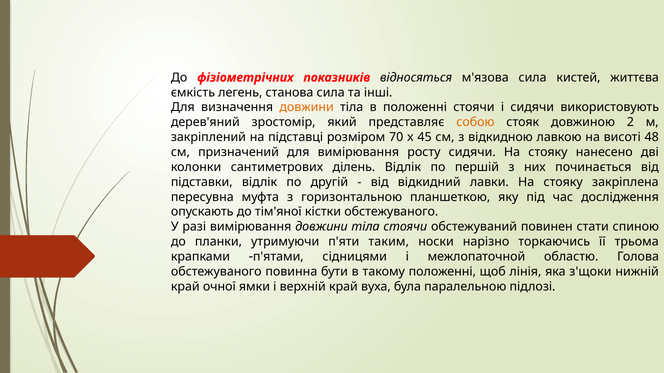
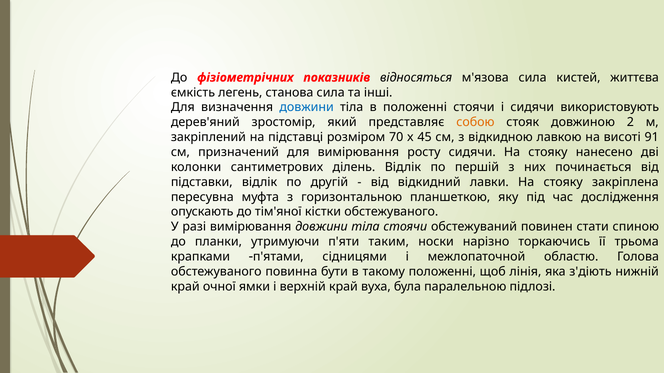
довжини at (307, 108) colour: orange -> blue
48: 48 -> 91
з'щоки: з'щоки -> з'діють
